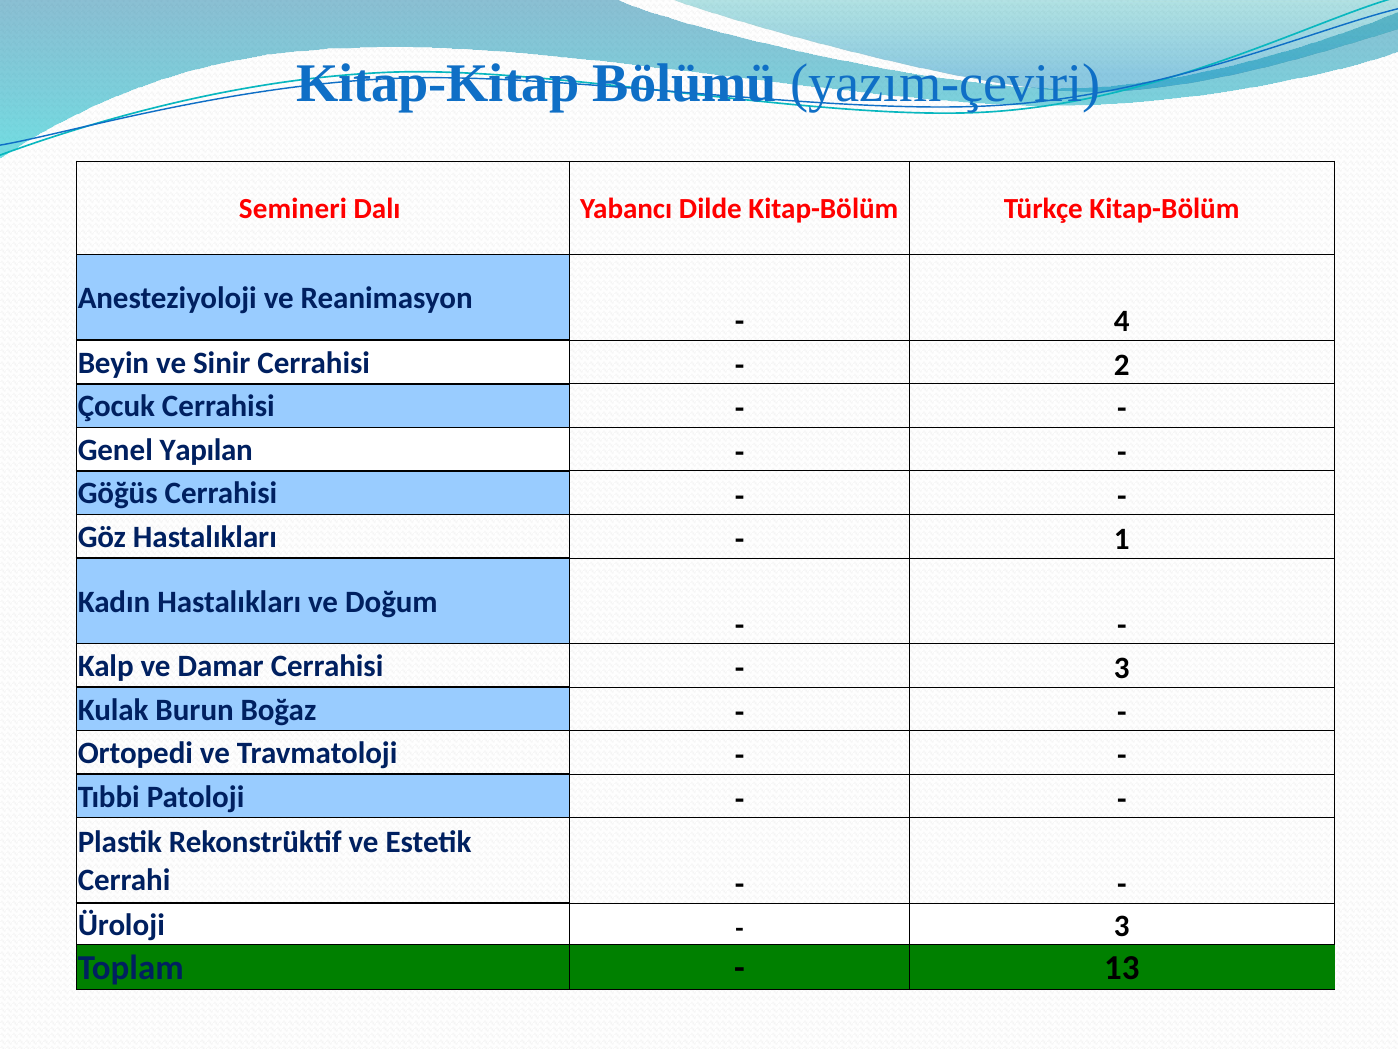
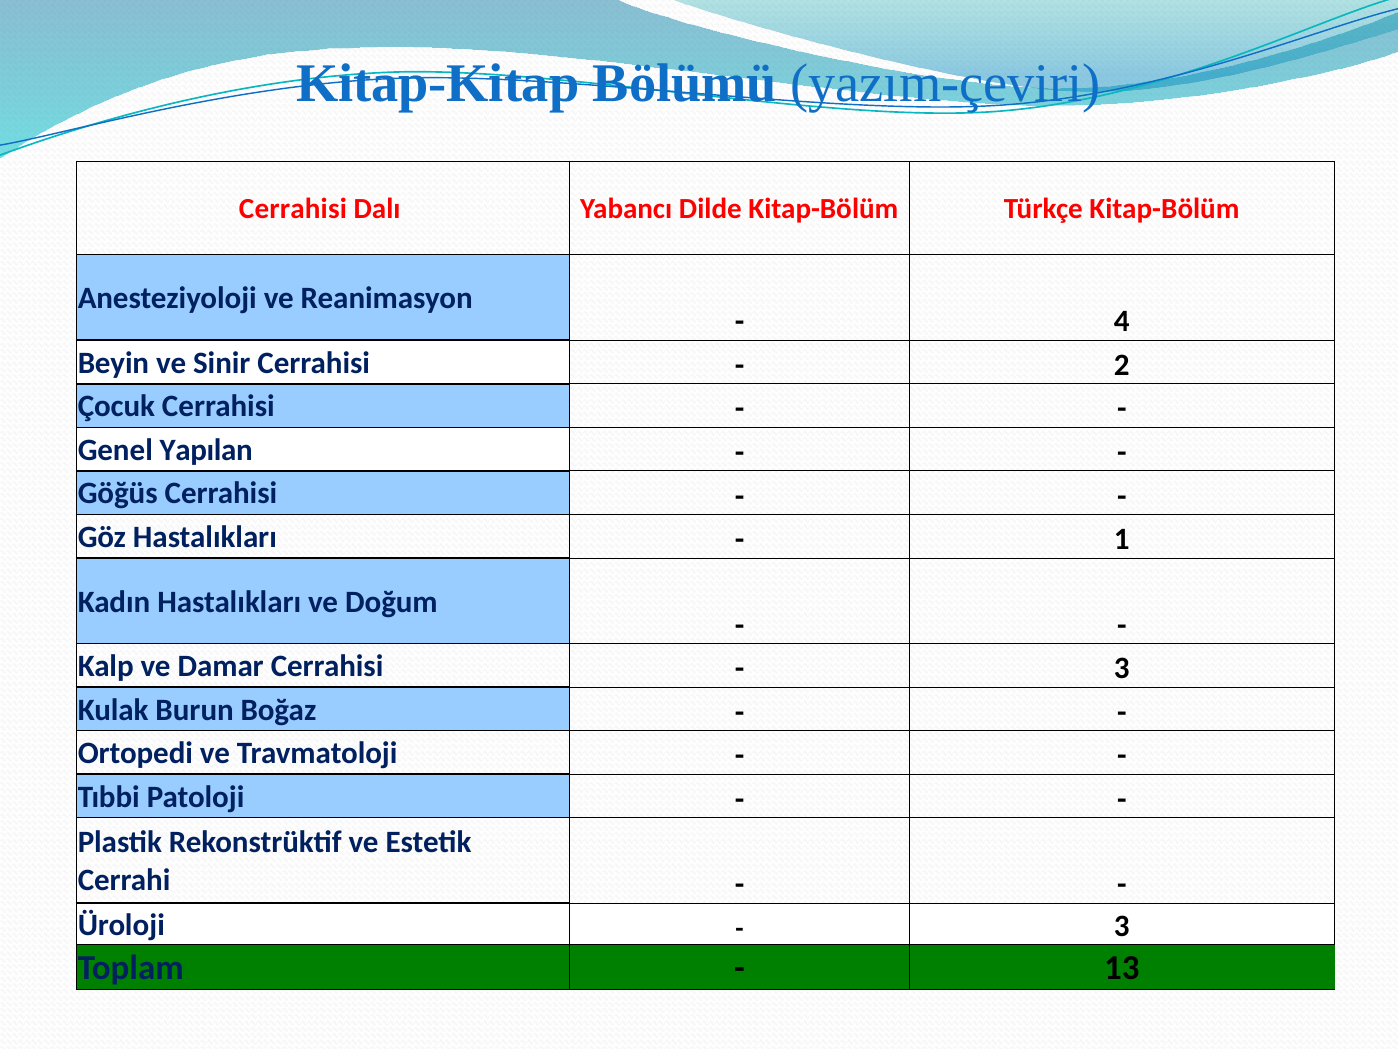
Semineri at (293, 209): Semineri -> Cerrahisi
